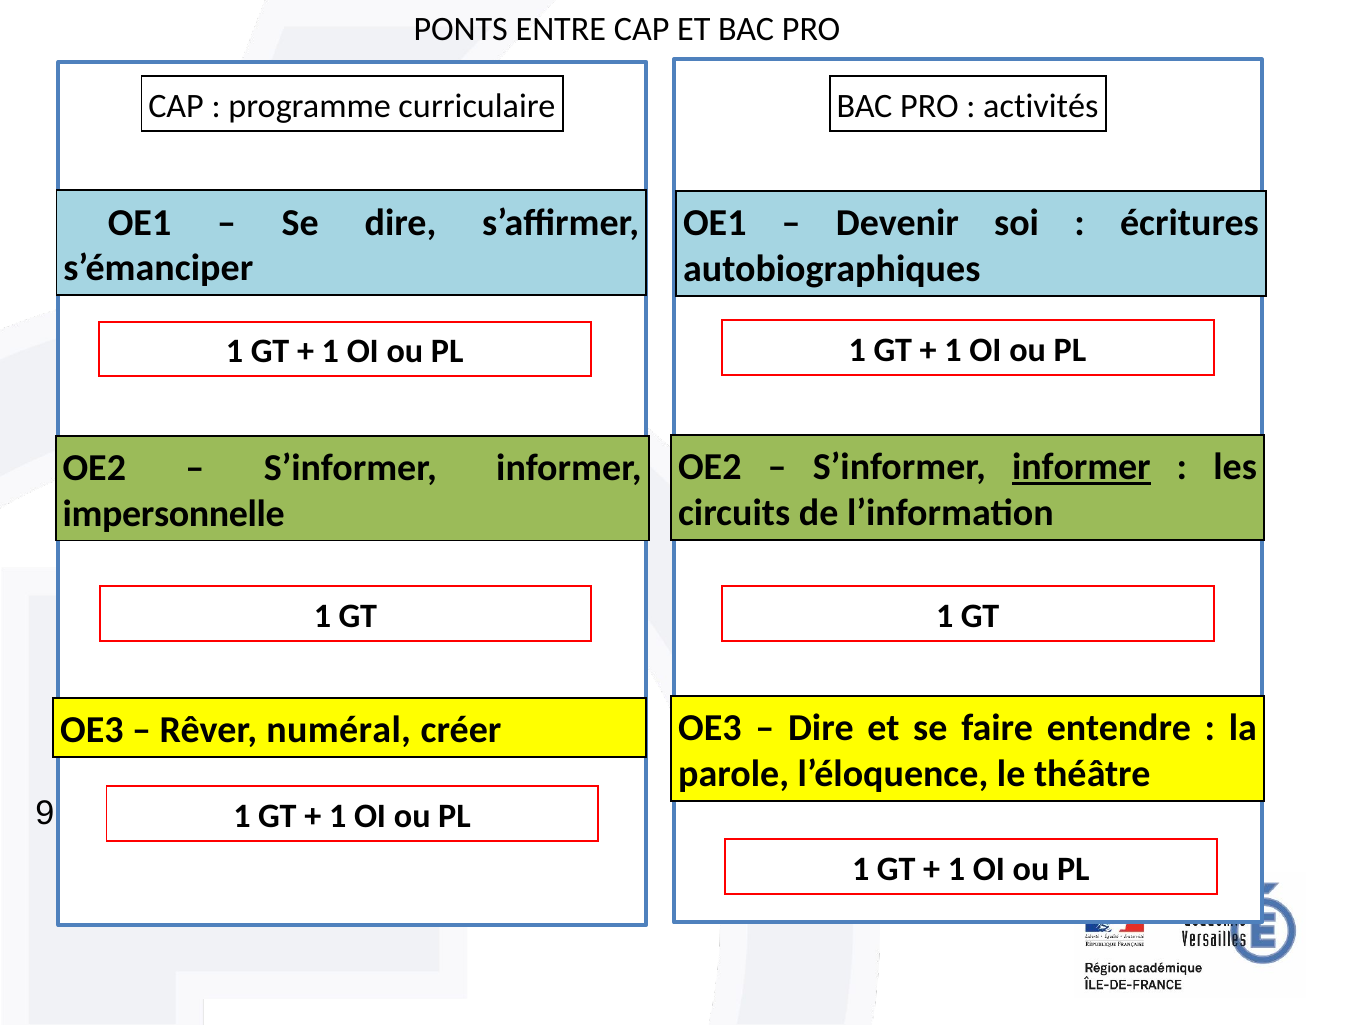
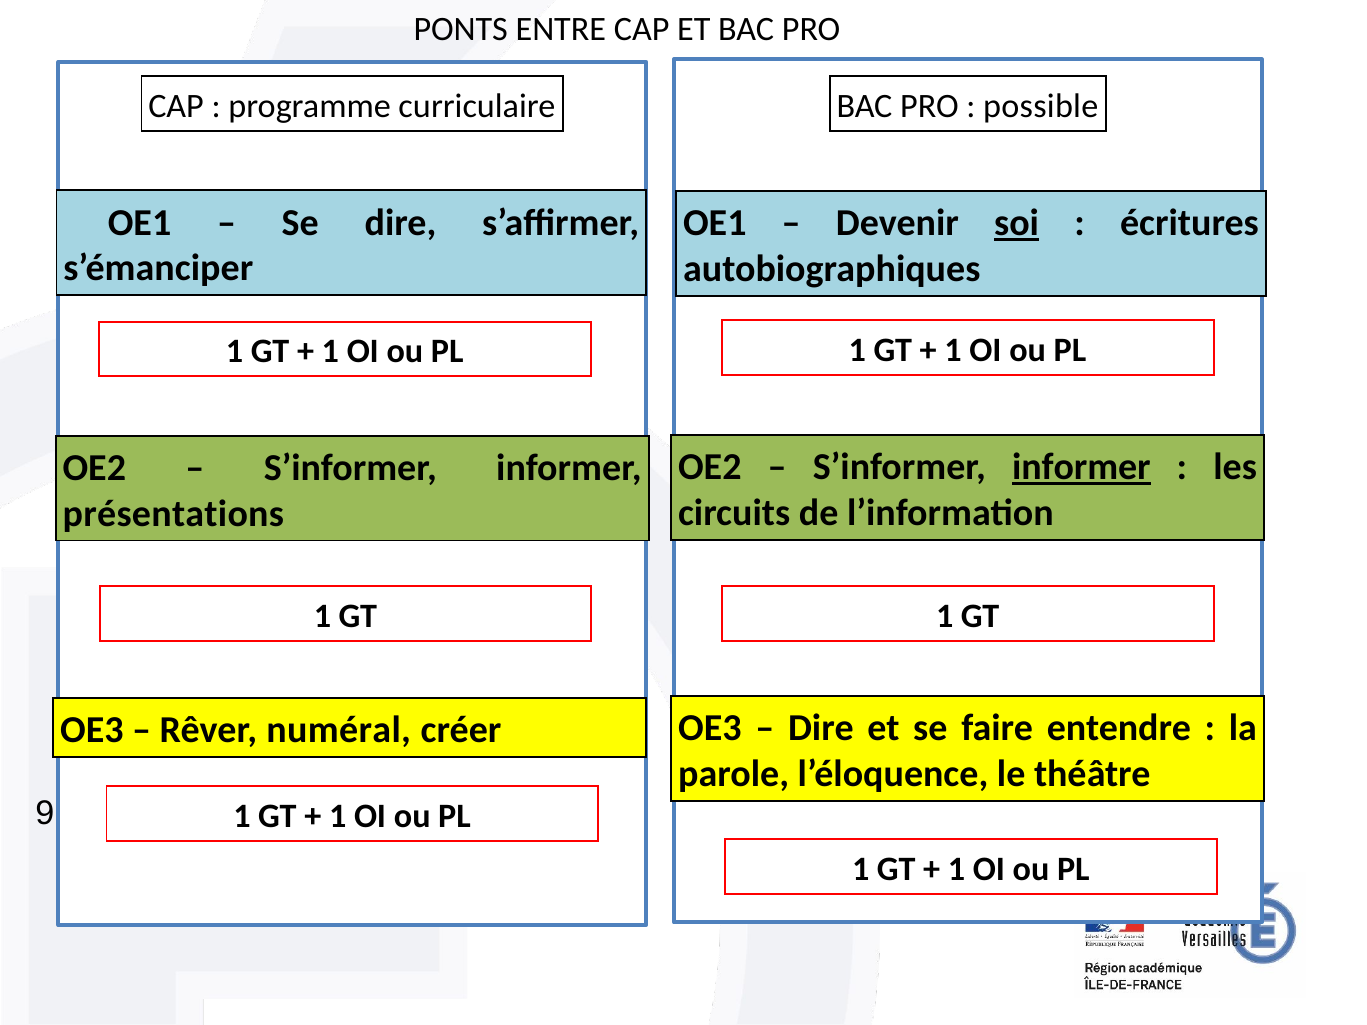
activités: activités -> possible
soi underline: none -> present
impersonnelle: impersonnelle -> présentations
